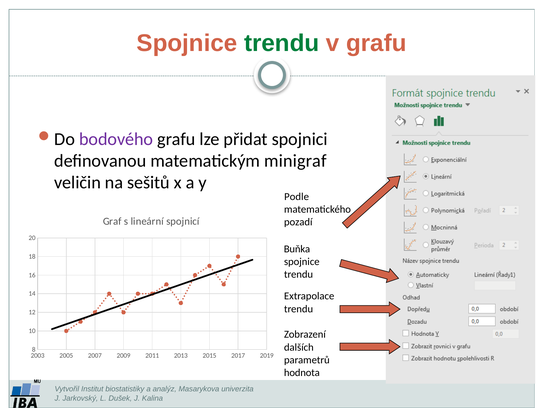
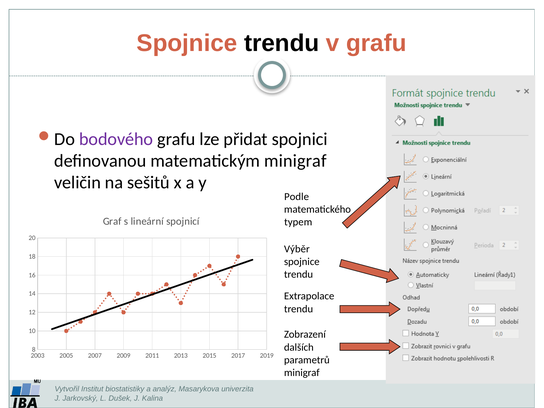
trendu at (282, 43) colour: green -> black
pozadí: pozadí -> typem
Buňka: Buňka -> Výběr
hodnota at (302, 373): hodnota -> minigraf
